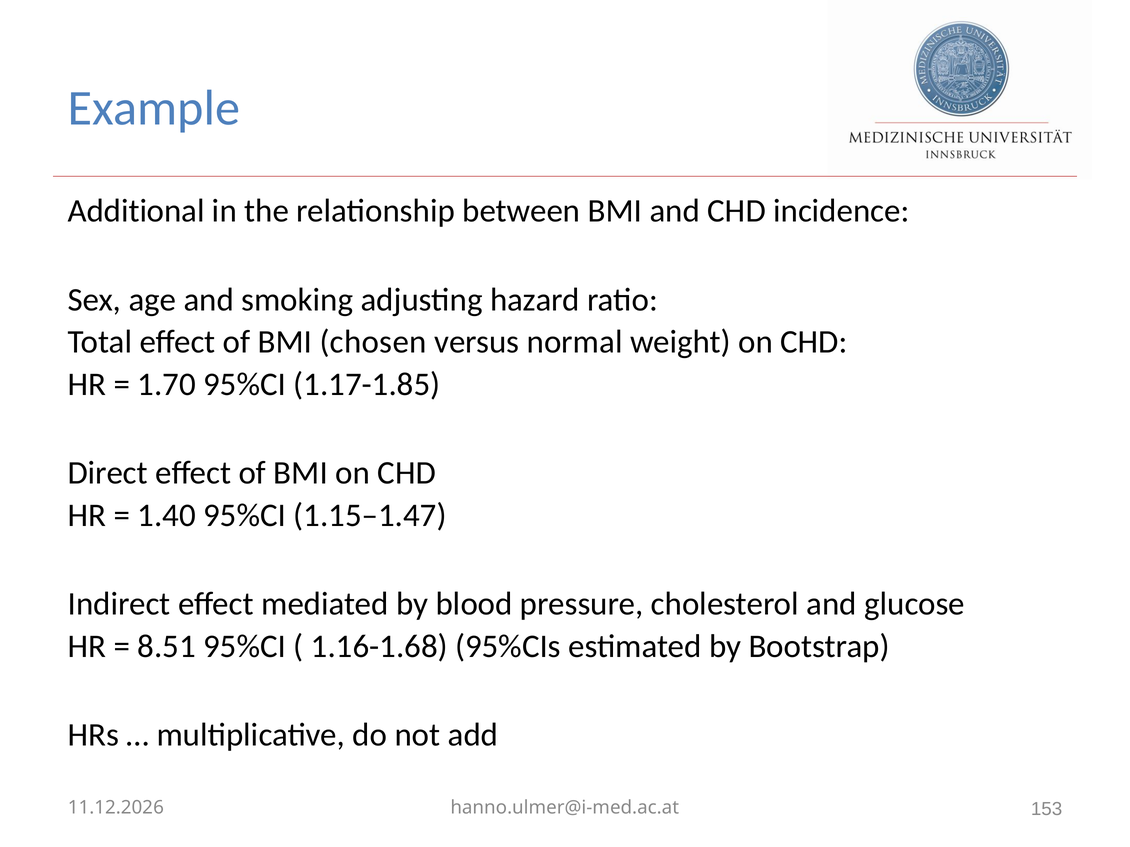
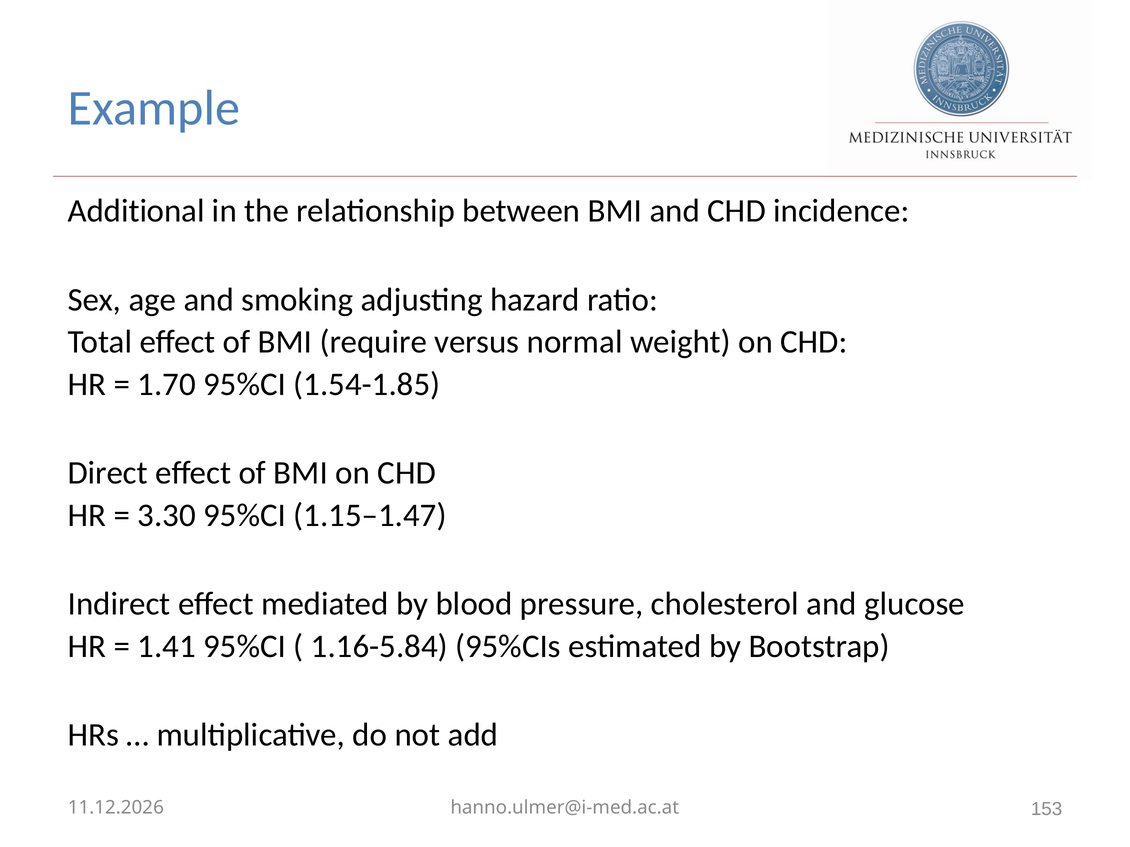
chosen: chosen -> require
1.17-1.85: 1.17-1.85 -> 1.54-1.85
1.40: 1.40 -> 3.30
8.51: 8.51 -> 1.41
1.16-1.68: 1.16-1.68 -> 1.16-5.84
